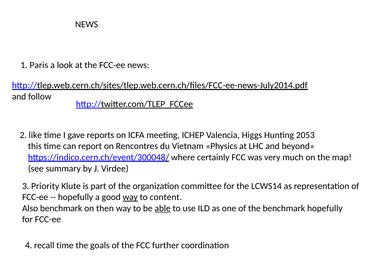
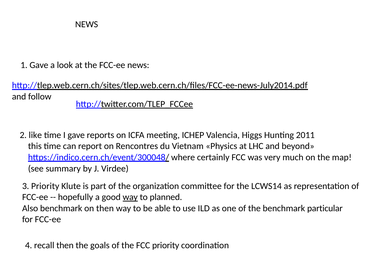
1 Paris: Paris -> Gave
2053: 2053 -> 2011
content: content -> planned
able underline: present -> none
benchmark hopefully: hopefully -> particular
recall time: time -> then
FCC further: further -> priority
